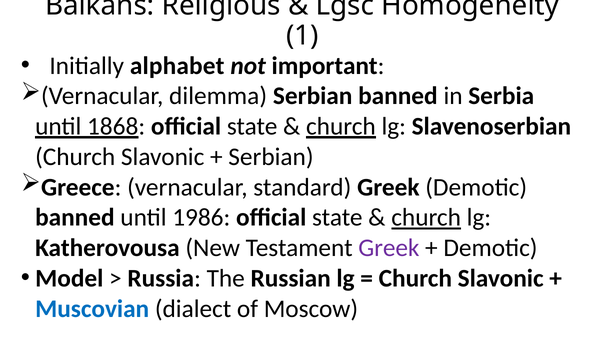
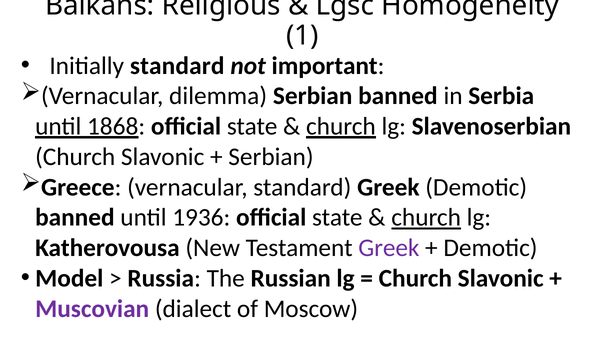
Initially alphabet: alphabet -> standard
1986: 1986 -> 1936
Muscovian colour: blue -> purple
